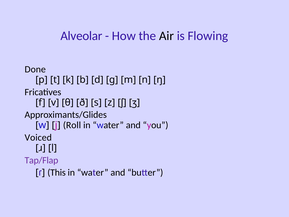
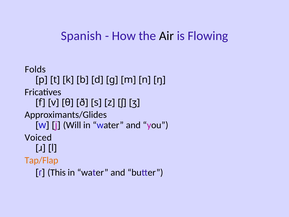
Alveolar: Alveolar -> Spanish
Done: Done -> Folds
Roll: Roll -> Will
Tap/Flap colour: purple -> orange
